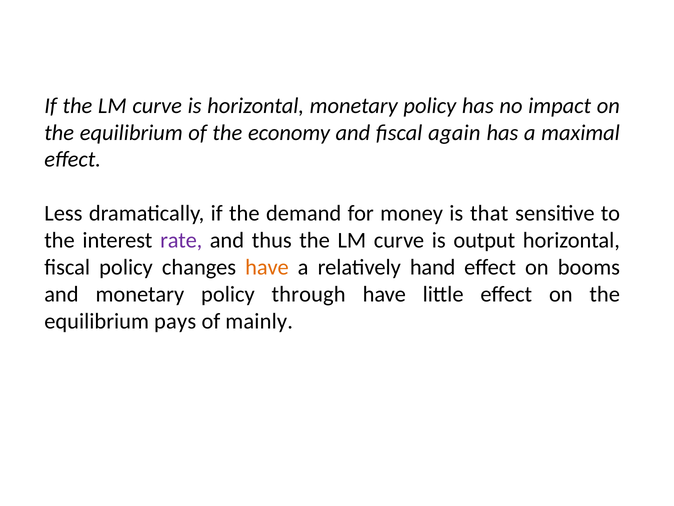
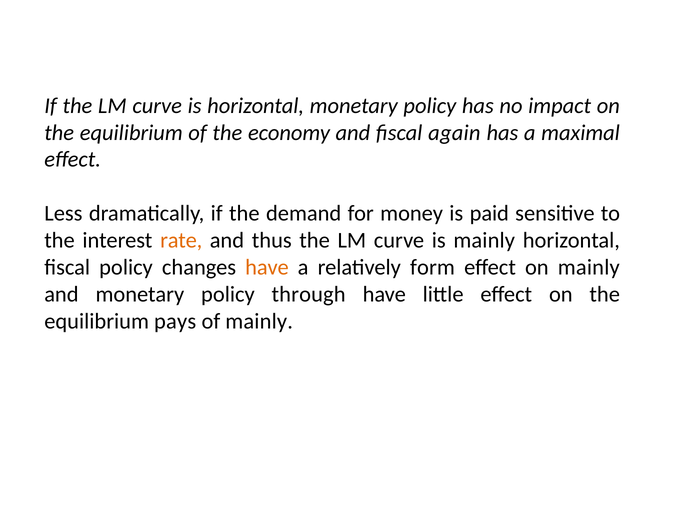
that: that -> paid
rate colour: purple -> orange
is output: output -> mainly
hand: hand -> form
on booms: booms -> mainly
